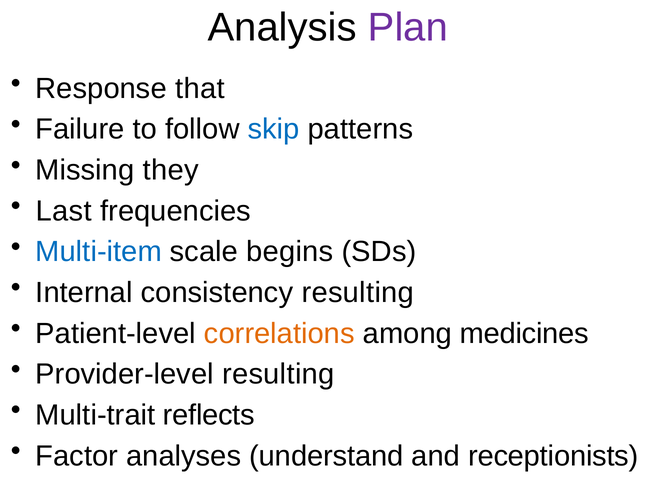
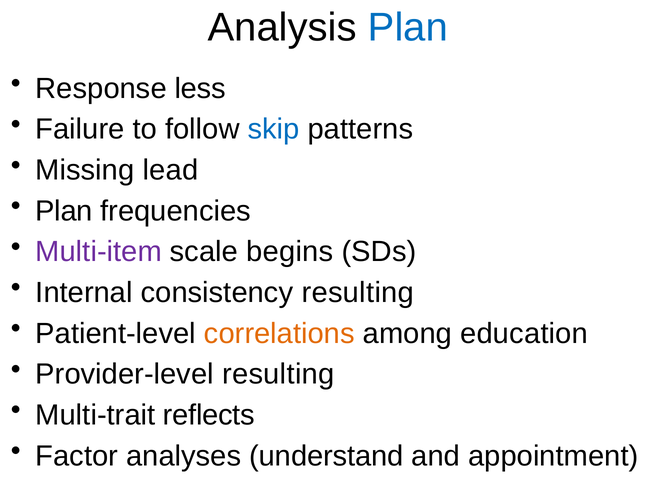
Plan at (408, 27) colour: purple -> blue
that: that -> less
they: they -> lead
Last at (64, 211): Last -> Plan
Multi-item colour: blue -> purple
medicines: medicines -> education
receptionists: receptionists -> appointment
